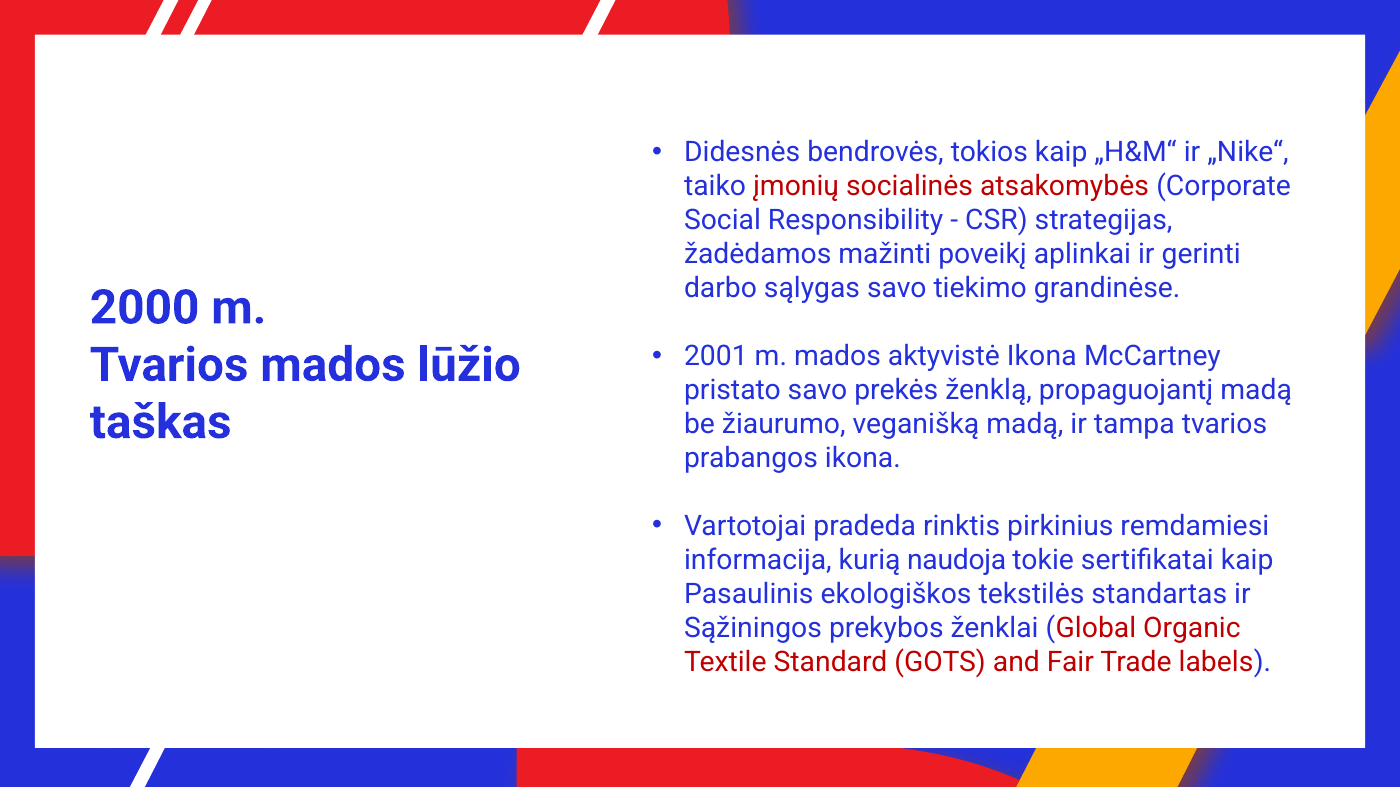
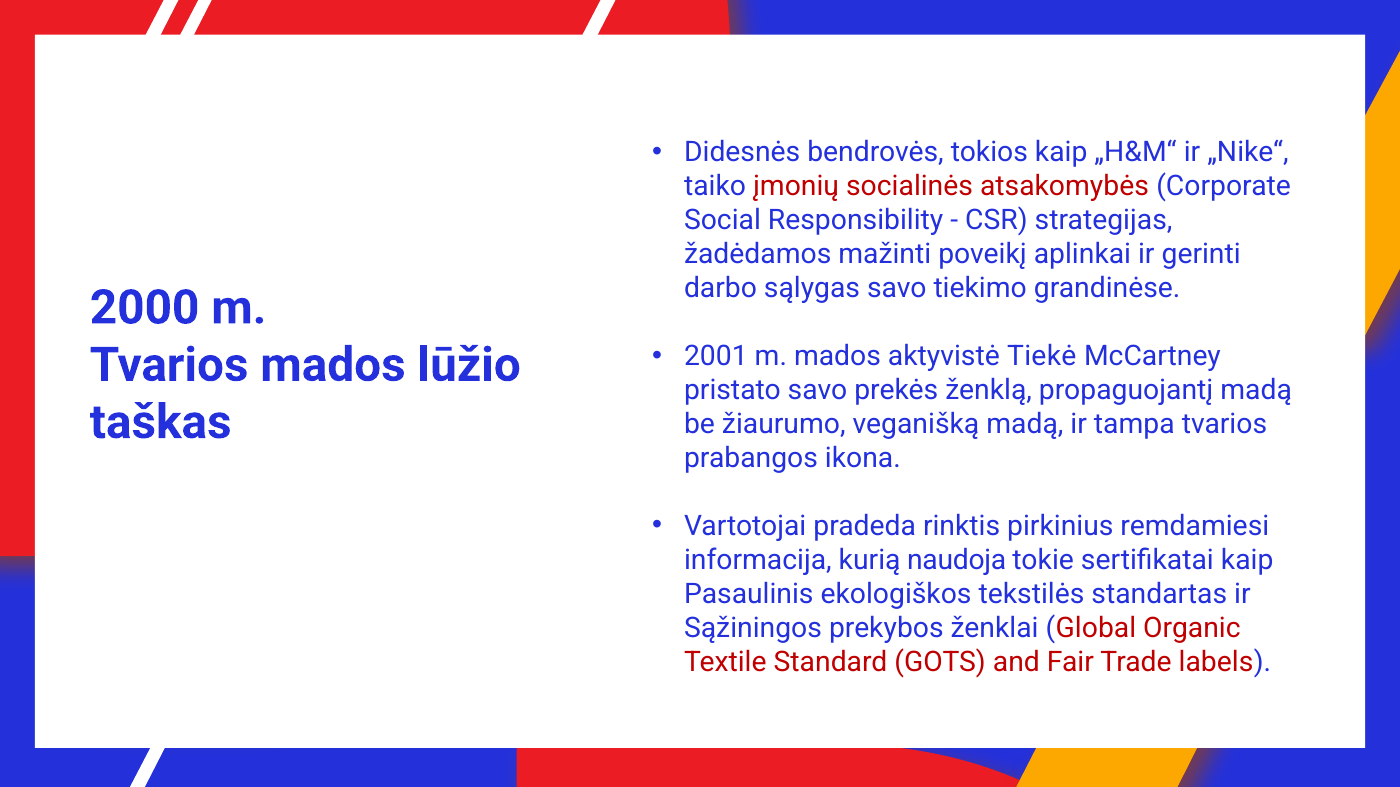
aktyvistė Ikona: Ikona -> Tiekė
